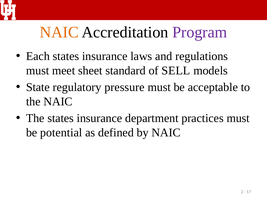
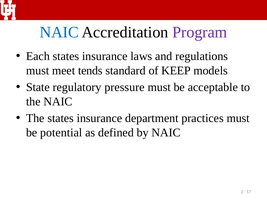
NAIC at (59, 32) colour: orange -> blue
sheet: sheet -> tends
SELL: SELL -> KEEP
